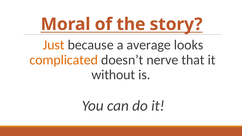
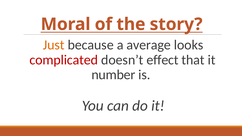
complicated colour: orange -> red
nerve: nerve -> effect
without: without -> number
